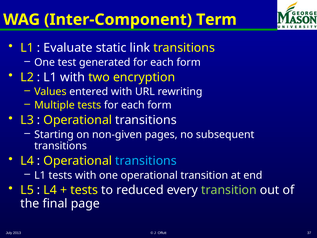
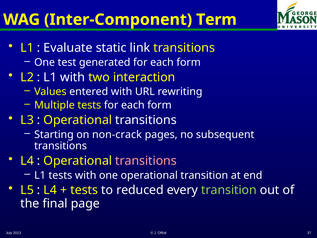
encryption: encryption -> interaction
non-given: non-given -> non-crack
transitions at (146, 161) colour: light blue -> pink
